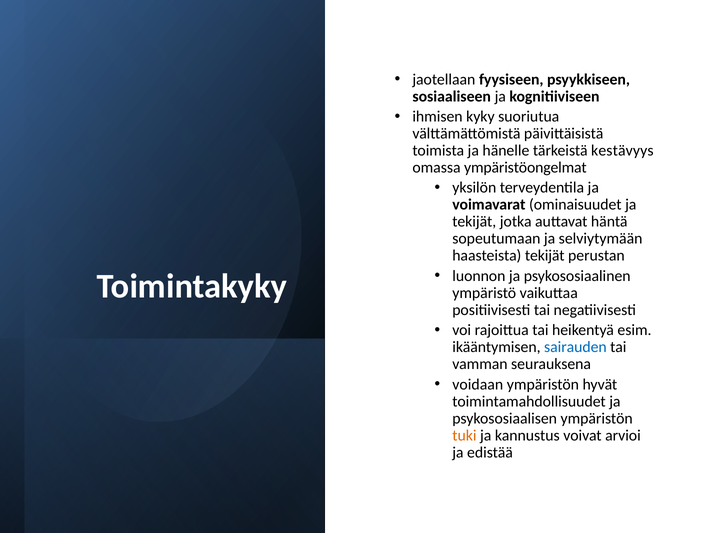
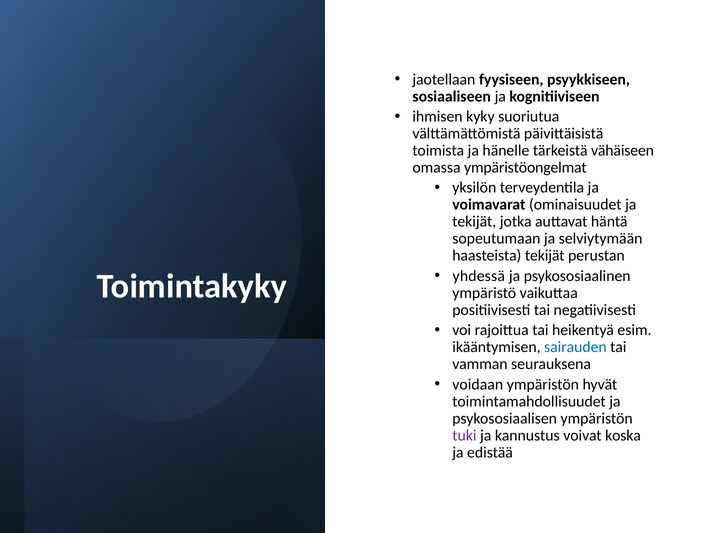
kestävyys: kestävyys -> vähäiseen
luonnon: luonnon -> yhdessä
tuki colour: orange -> purple
arvioi: arvioi -> koska
